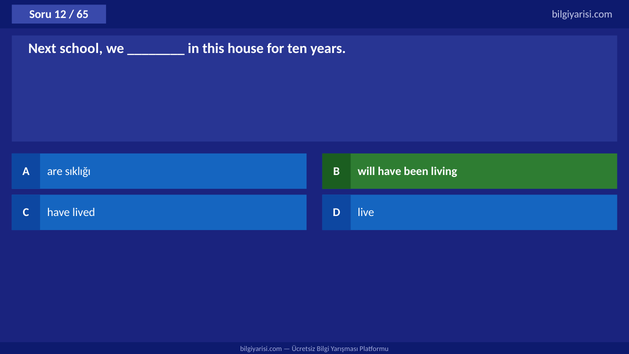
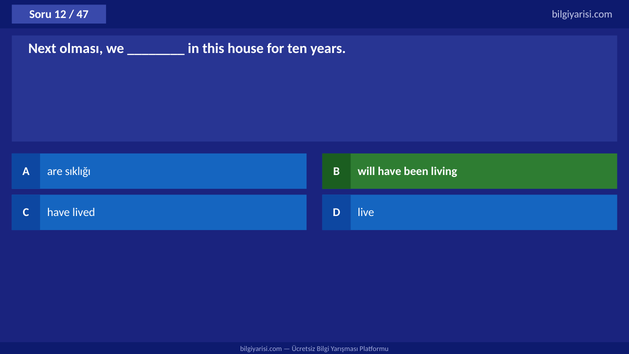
65: 65 -> 47
school: school -> olması
